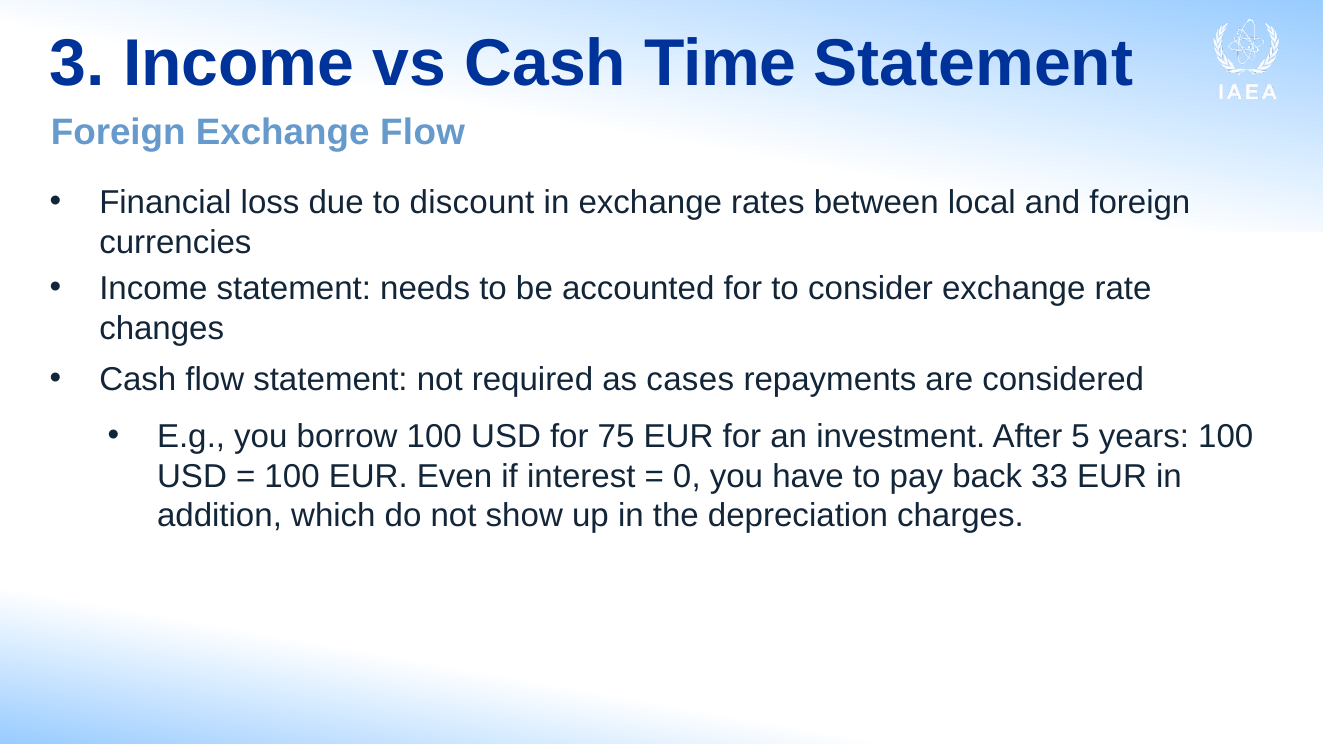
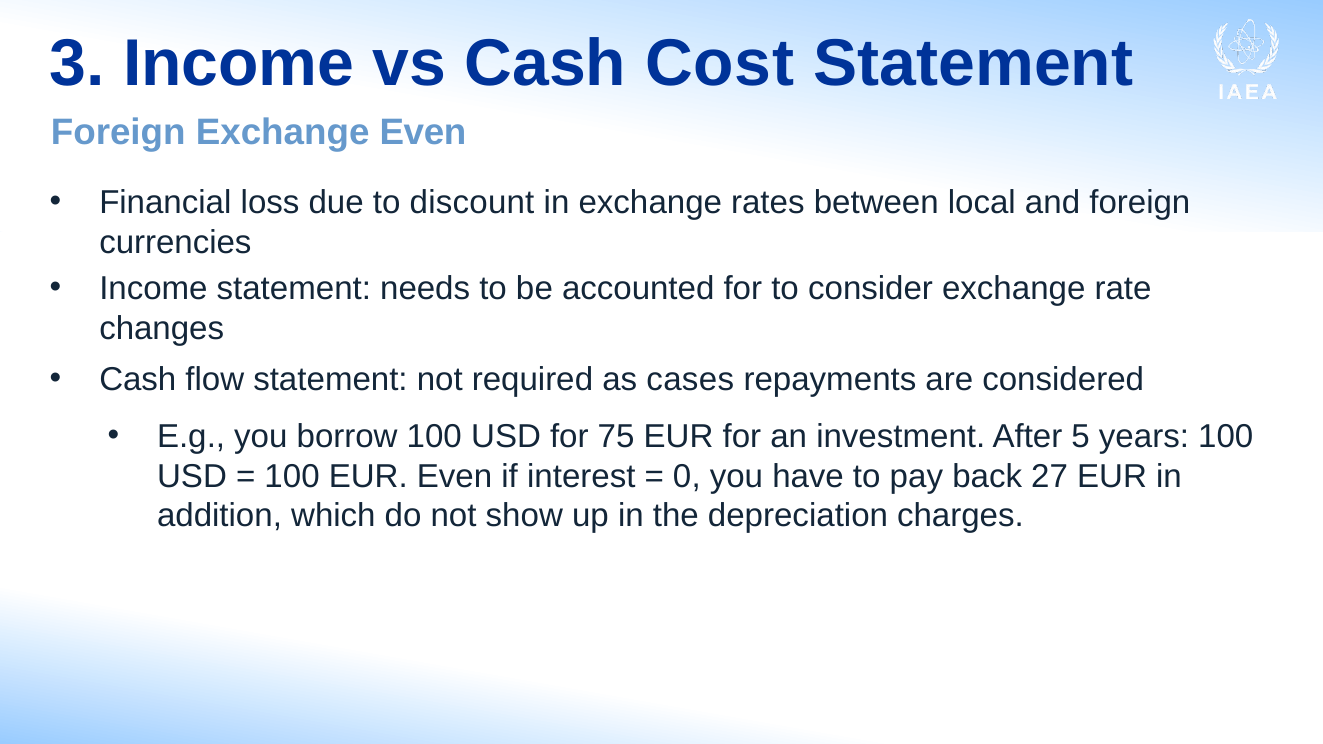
Time: Time -> Cost
Exchange Flow: Flow -> Even
33: 33 -> 27
